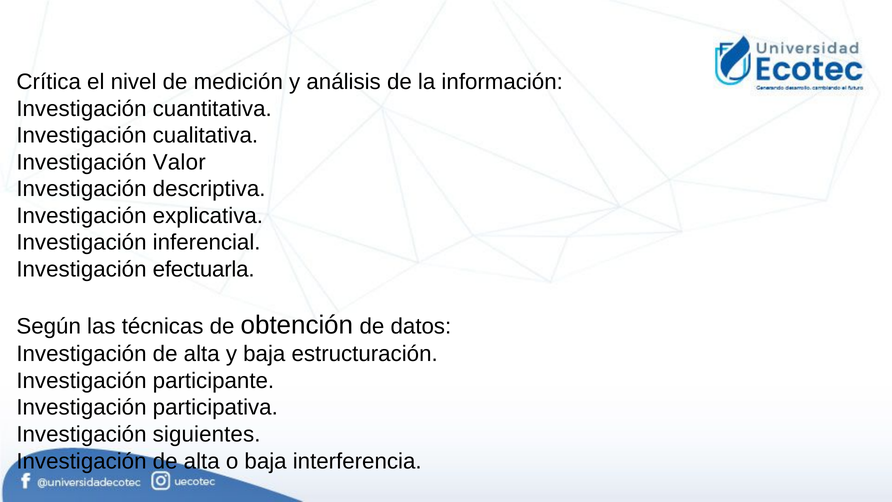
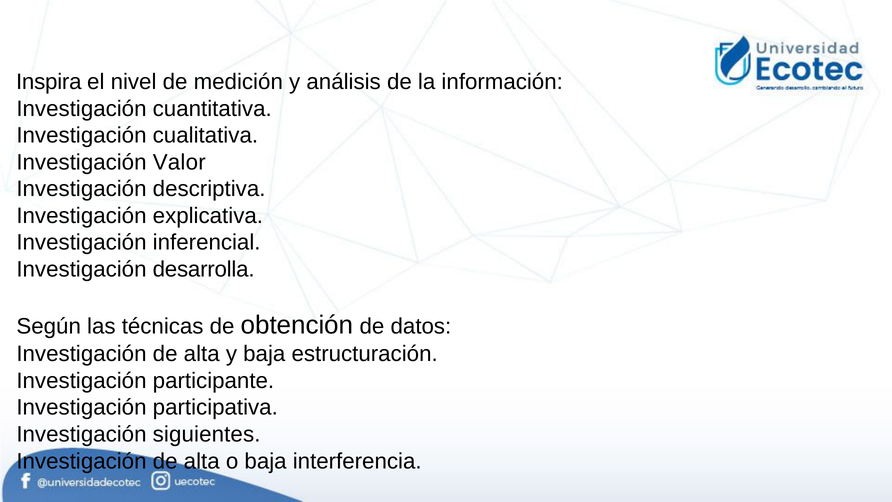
Crítica: Crítica -> Inspira
efectuarla: efectuarla -> desarrolla
